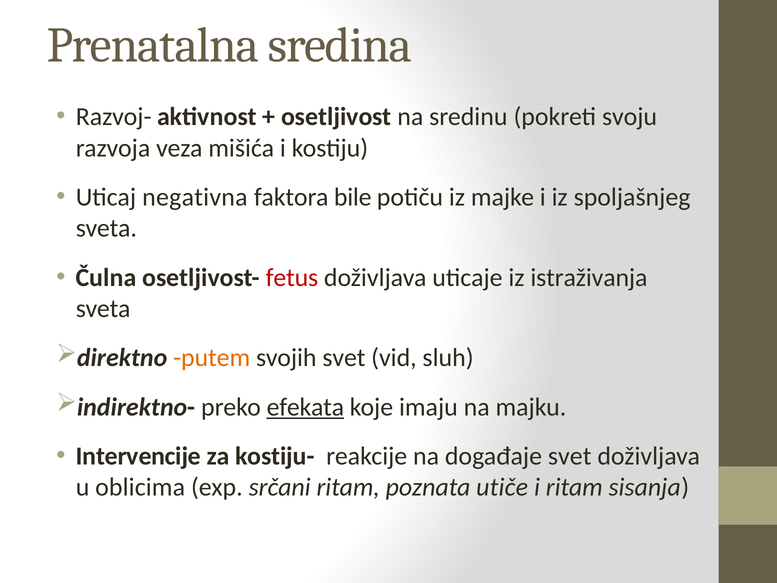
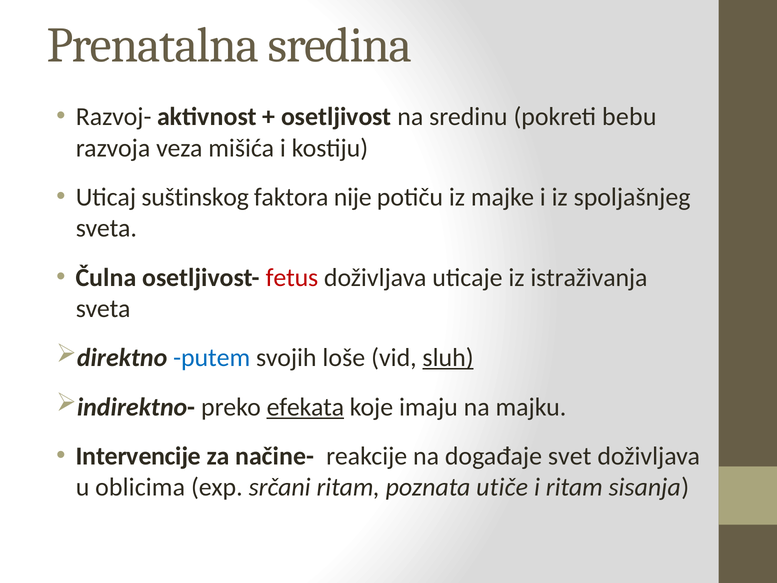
svoju: svoju -> bebu
negativna: negativna -> suštinskog
bile: bile -> nije
putem colour: orange -> blue
svojih svet: svet -> loše
sluh underline: none -> present
kostiju-: kostiju- -> načine-
